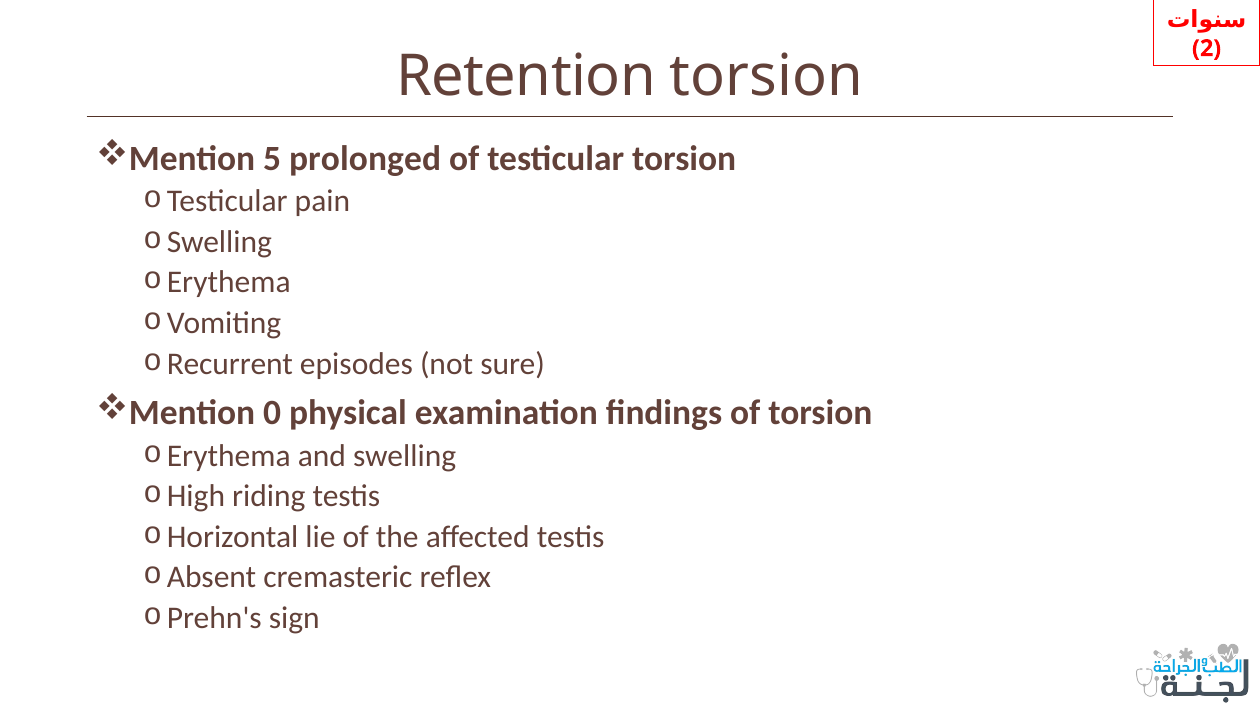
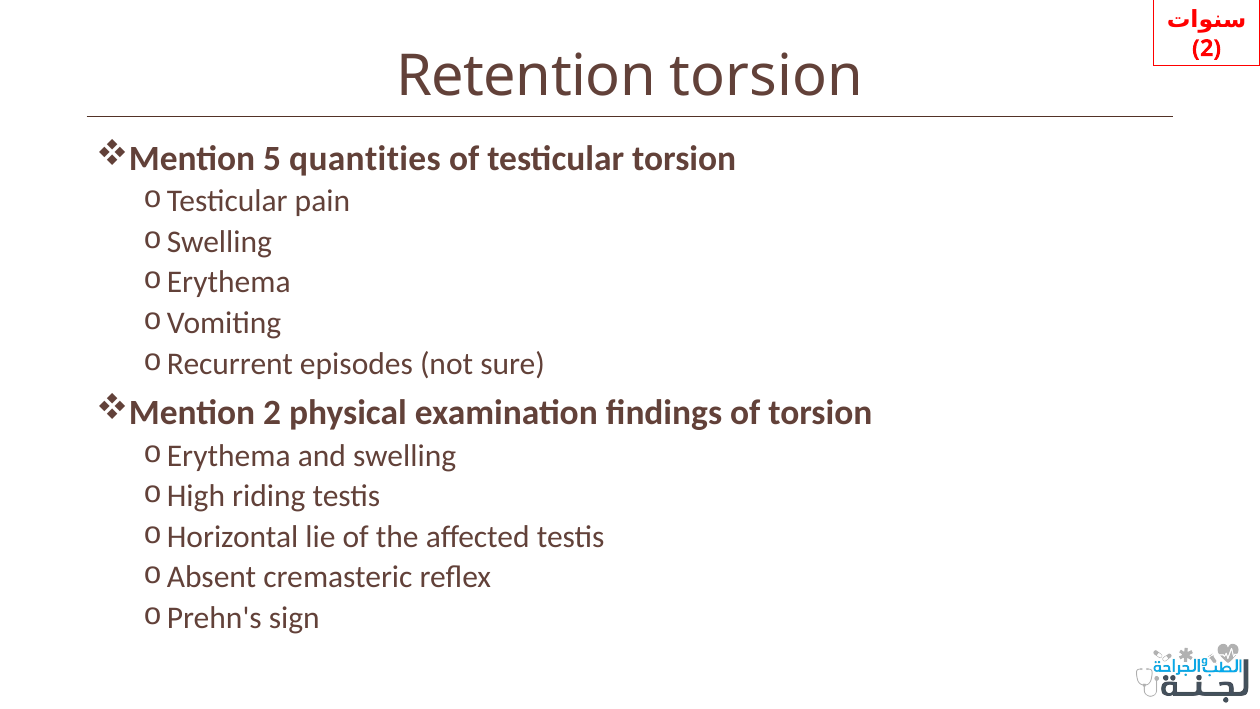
prolonged: prolonged -> quantities
Mention 0: 0 -> 2
